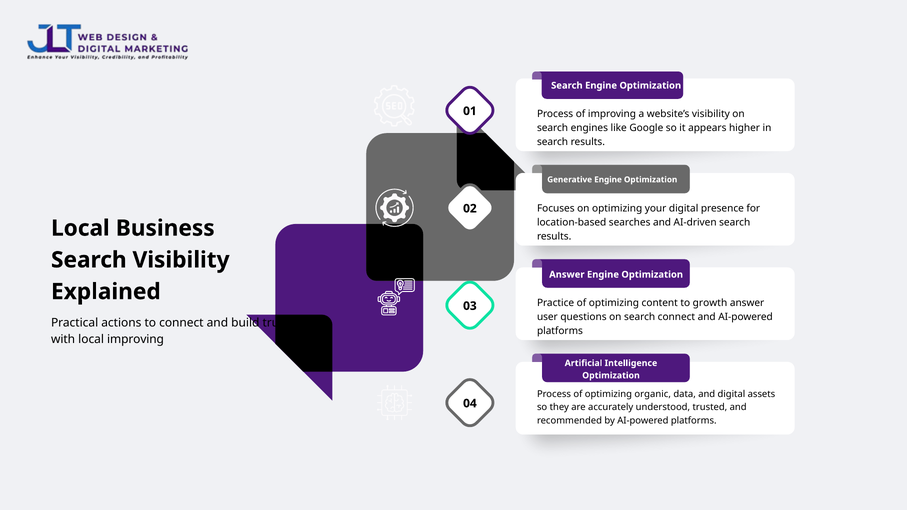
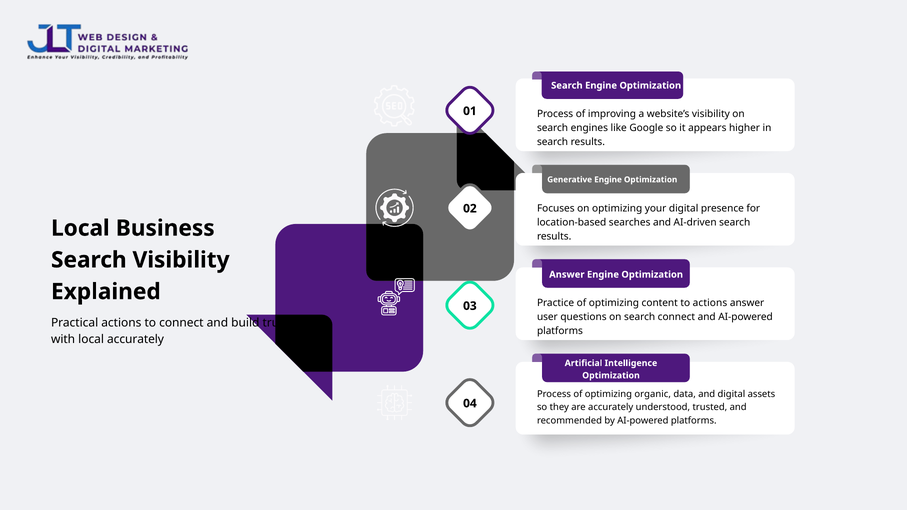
to growth: growth -> actions
local improving: improving -> accurately
